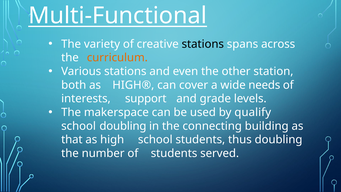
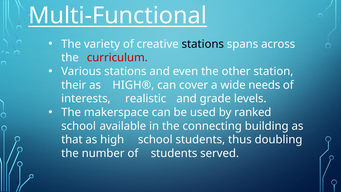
curriculum colour: orange -> red
both: both -> their
support: support -> realistic
qualify: qualify -> ranked
school doubling: doubling -> available
